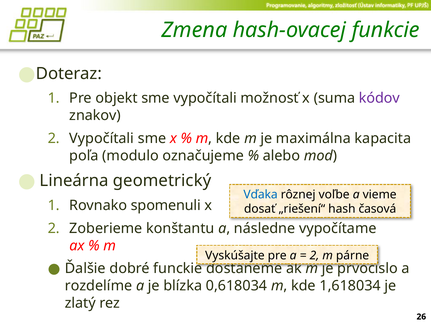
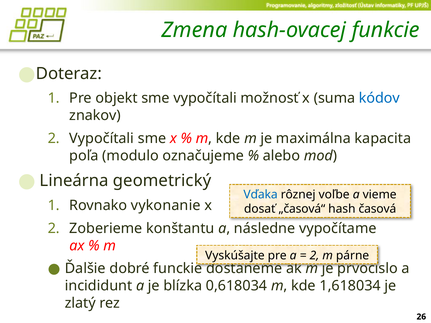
kódov colour: purple -> blue
spomenuli: spomenuli -> vykonanie
„riešení“: „riešení“ -> „časová“
rozdelíme: rozdelíme -> incididunt
